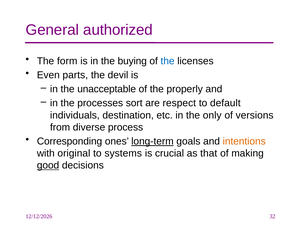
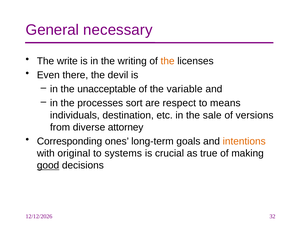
authorized: authorized -> necessary
form: form -> write
buying: buying -> writing
the at (168, 61) colour: blue -> orange
parts: parts -> there
properly: properly -> variable
default: default -> means
only: only -> sale
process: process -> attorney
long-term underline: present -> none
that: that -> true
